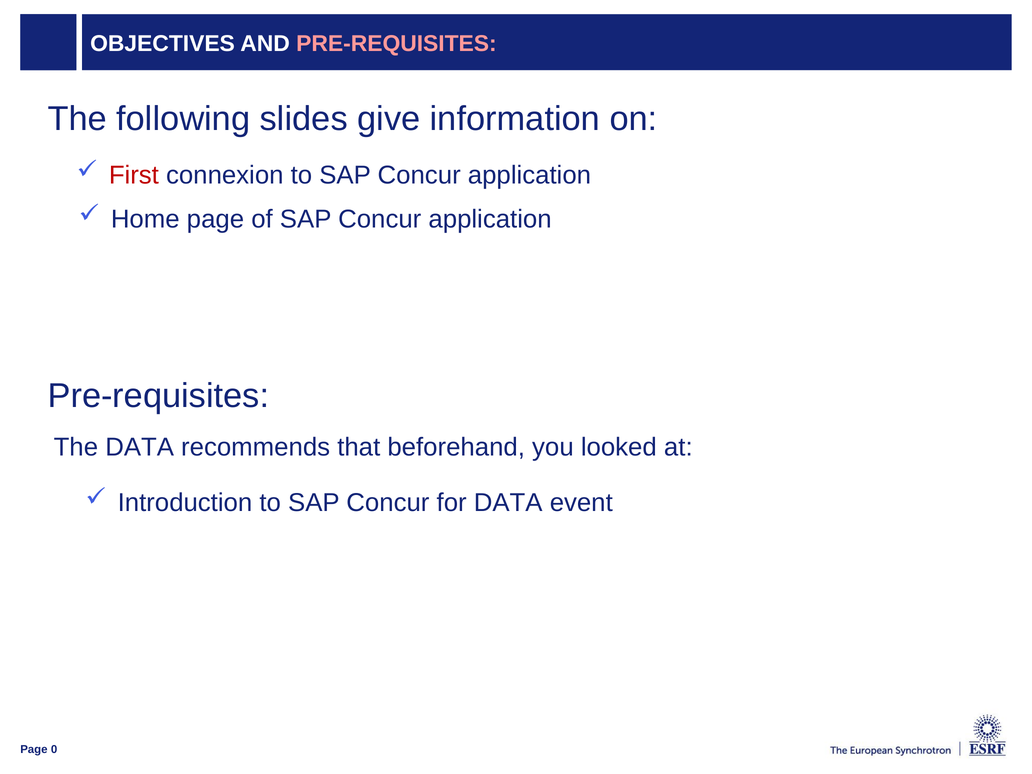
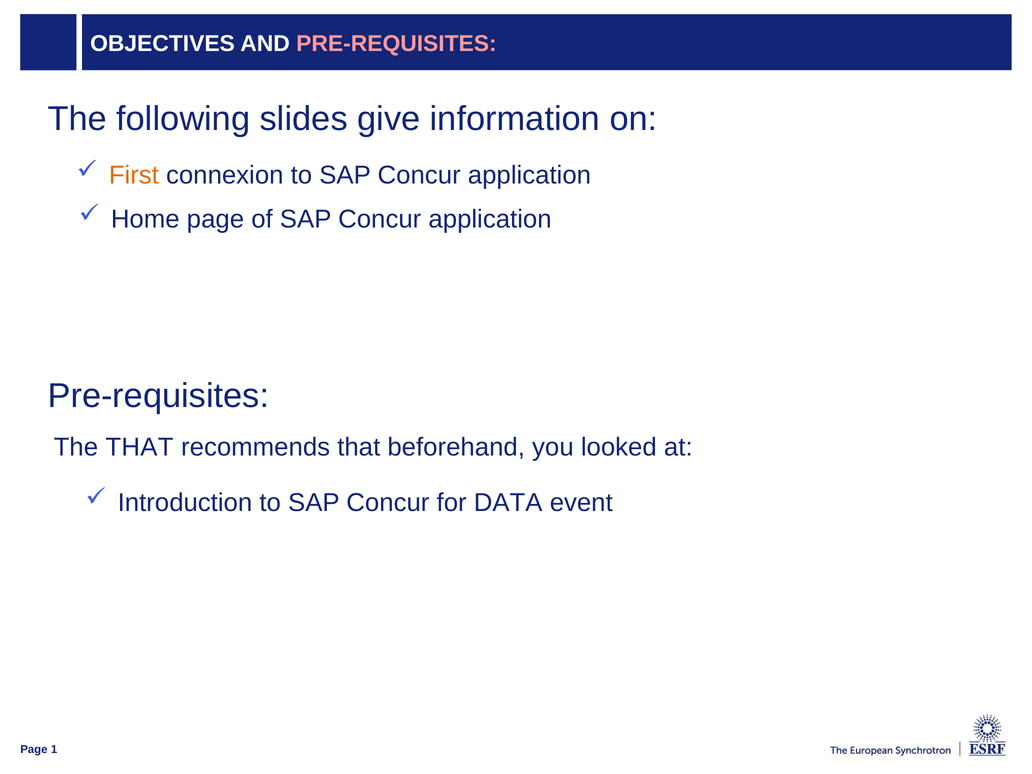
First colour: red -> orange
The DATA: DATA -> THAT
0: 0 -> 1
